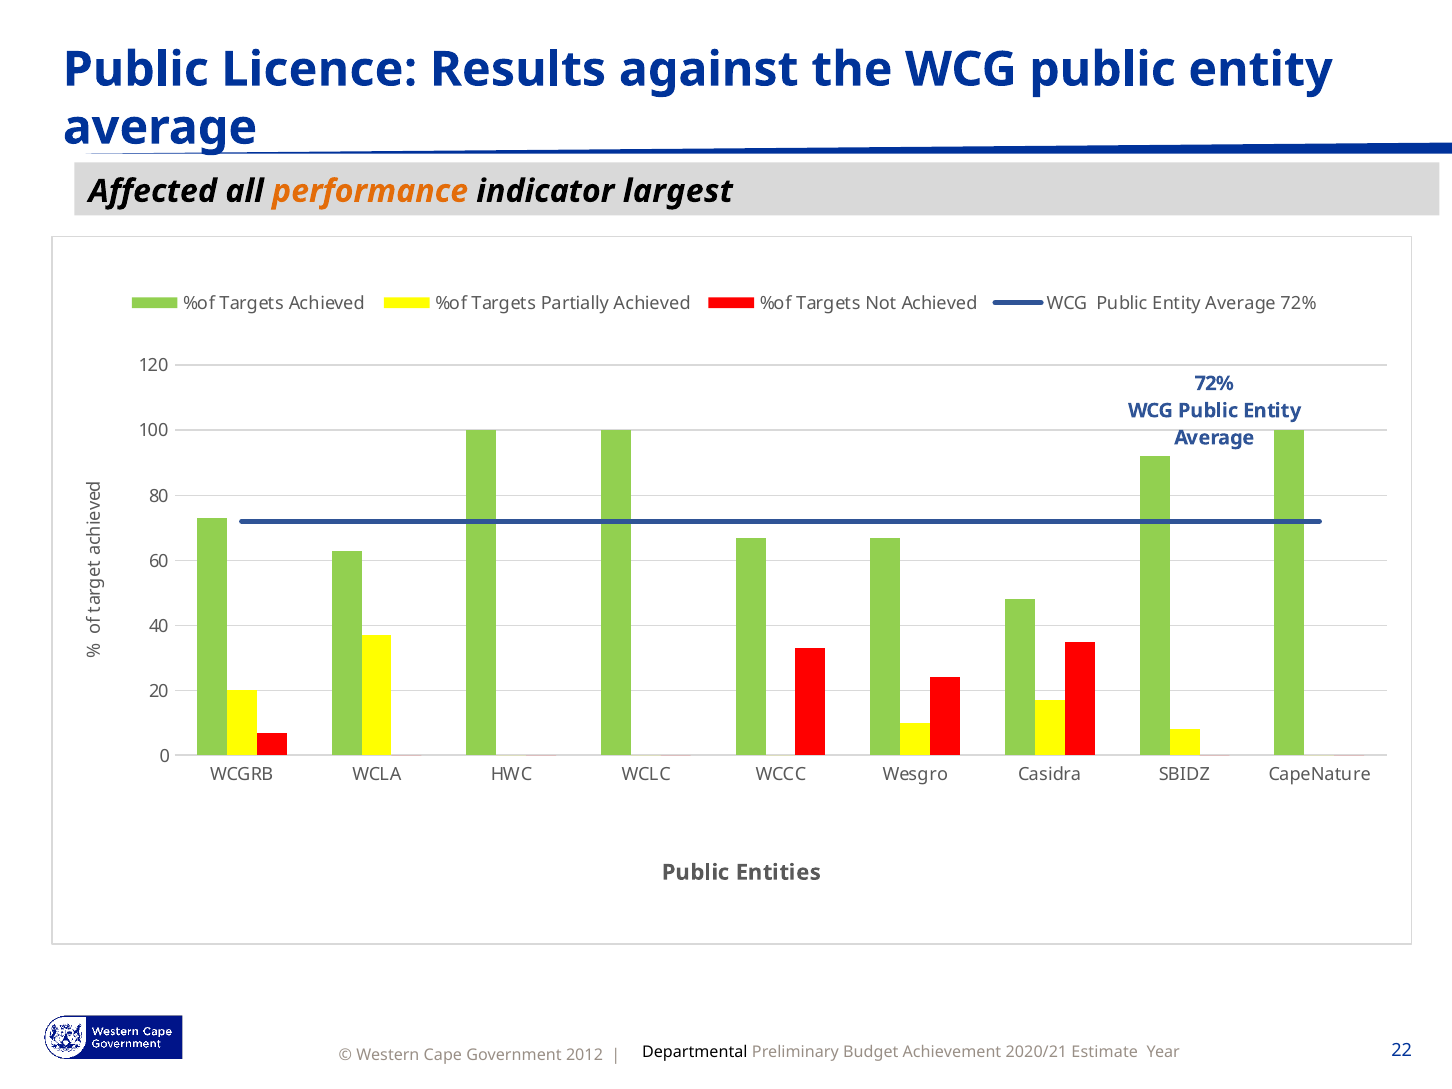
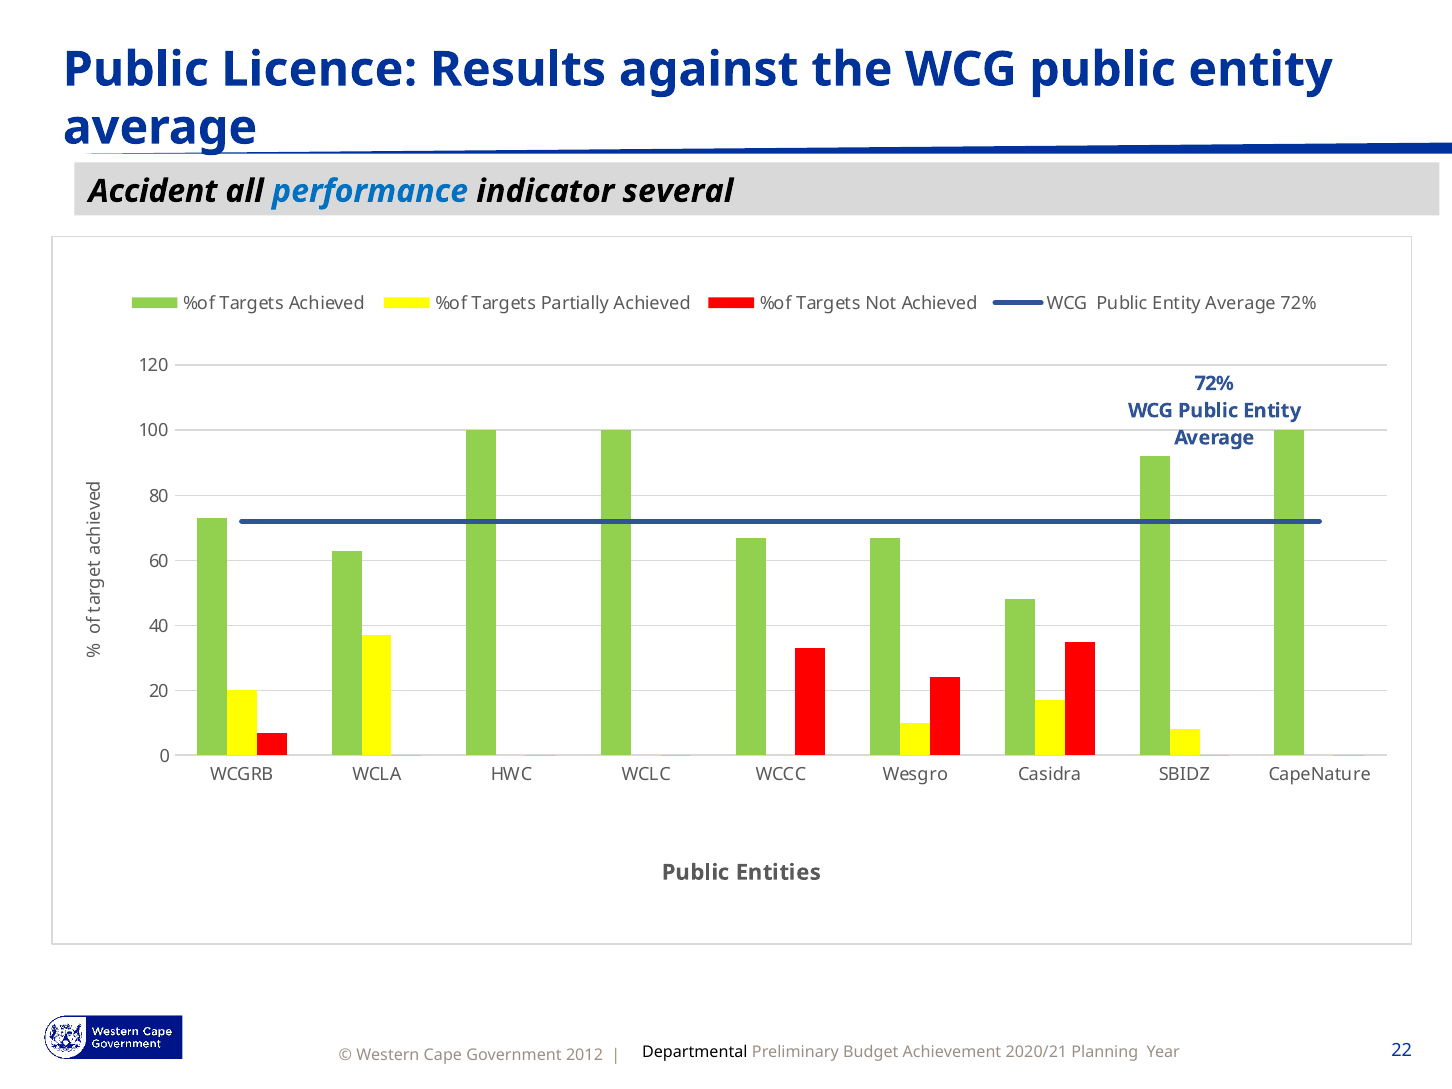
Affected: Affected -> Accident
performance colour: orange -> blue
largest: largest -> several
Estimate: Estimate -> Planning
